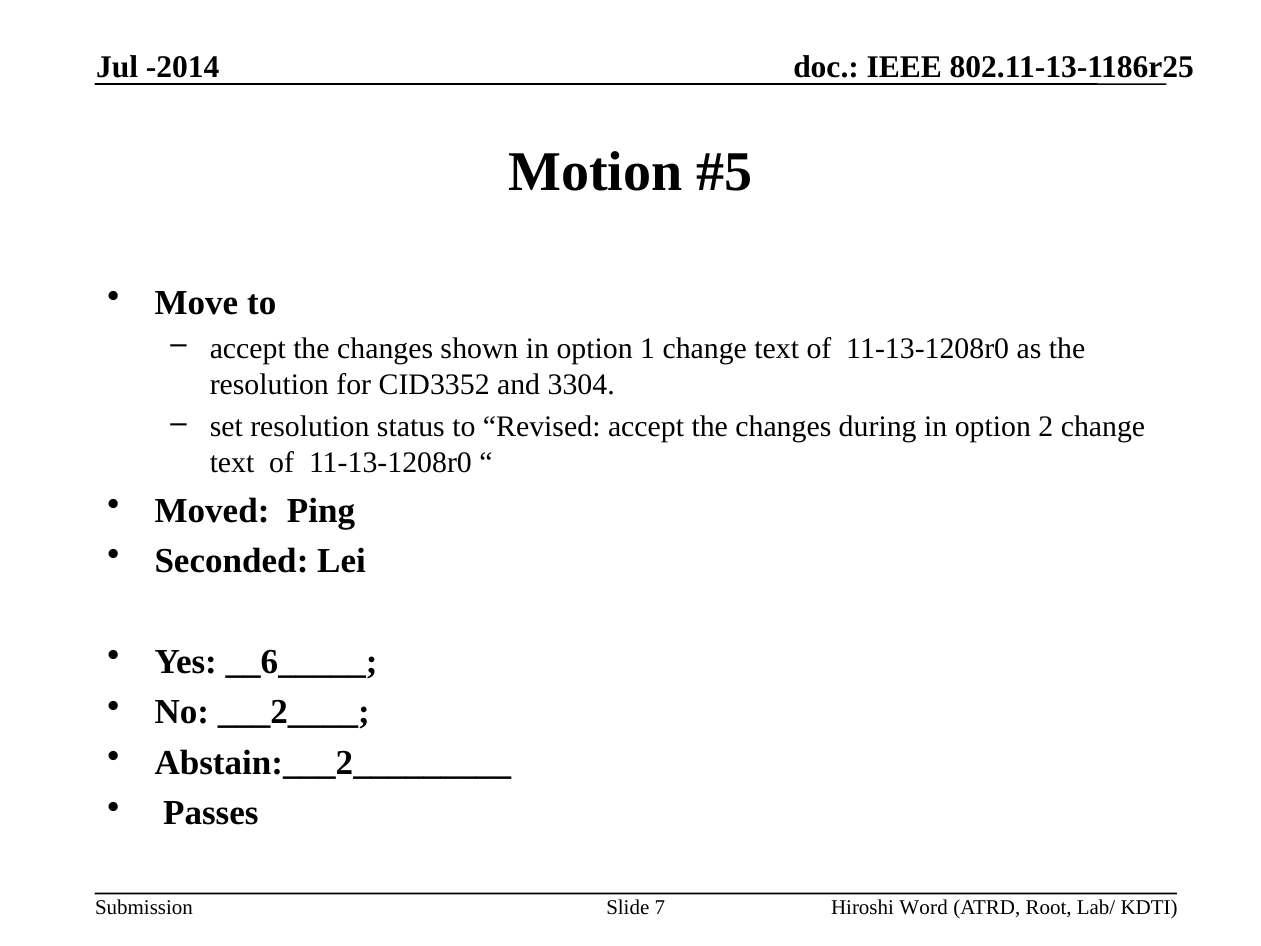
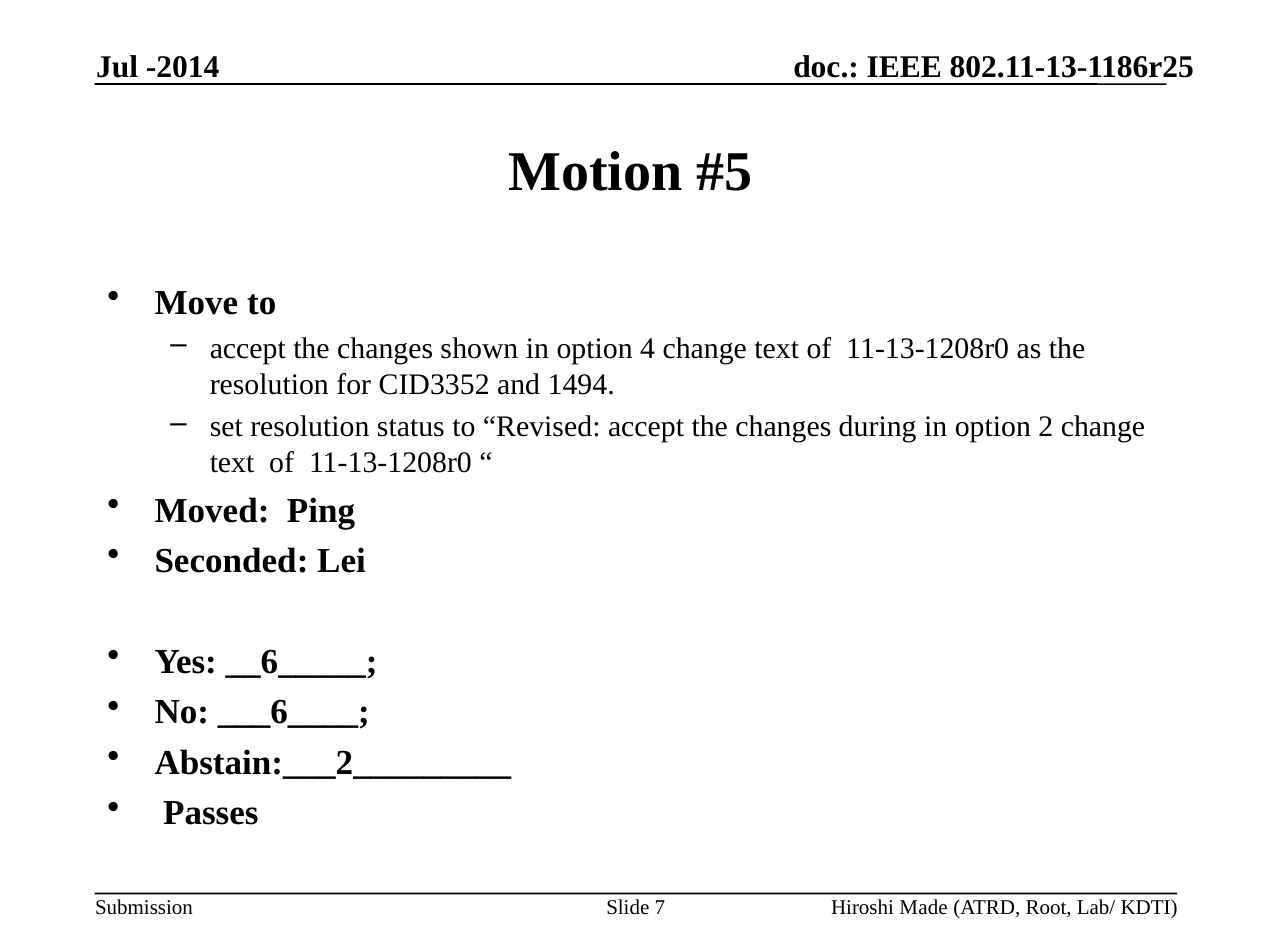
1: 1 -> 4
3304: 3304 -> 1494
___2____: ___2____ -> ___6____
Word: Word -> Made
